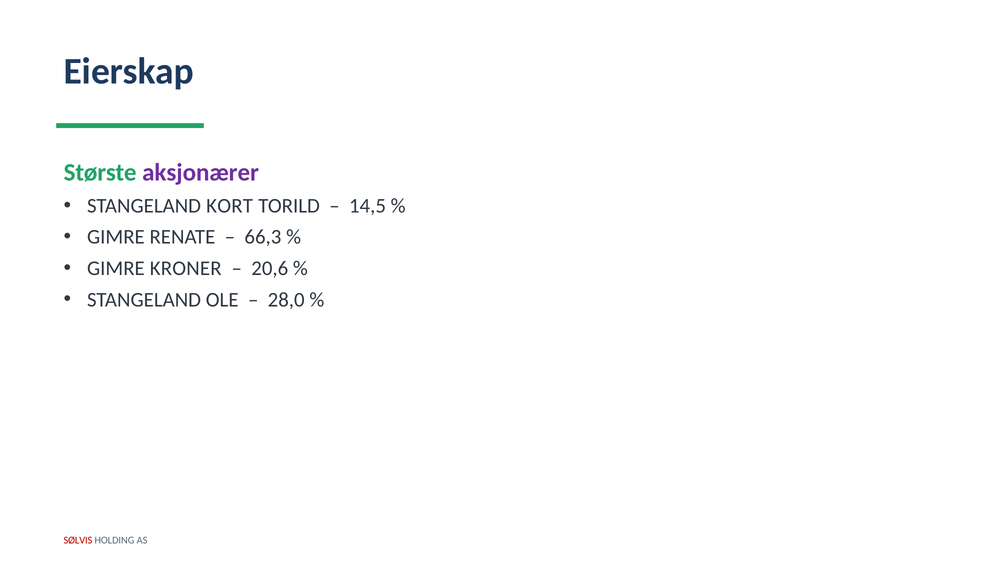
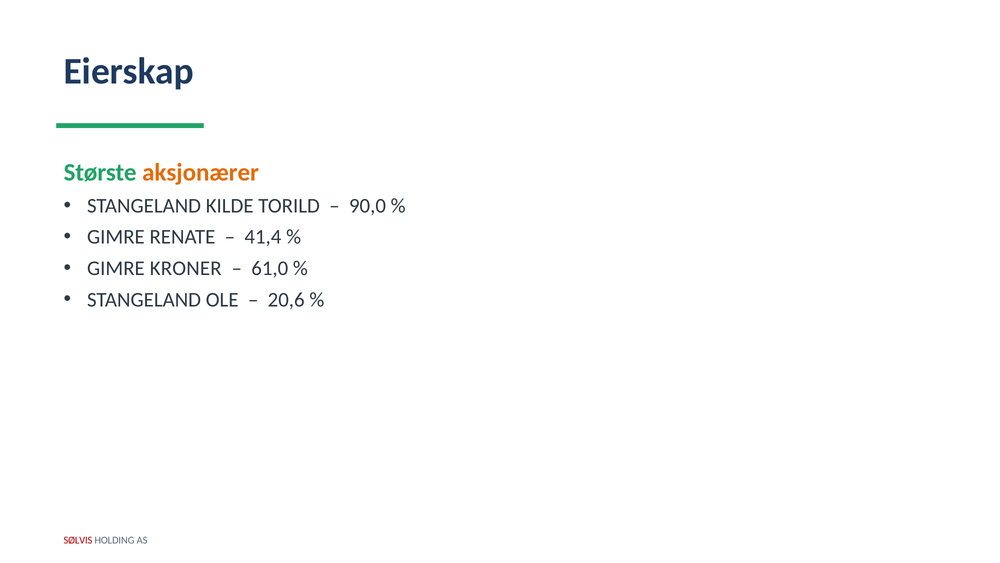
aksjonærer colour: purple -> orange
KORT: KORT -> KILDE
14,5: 14,5 -> 90,0
66,3: 66,3 -> 41,4
20,6: 20,6 -> 61,0
28,0: 28,0 -> 20,6
